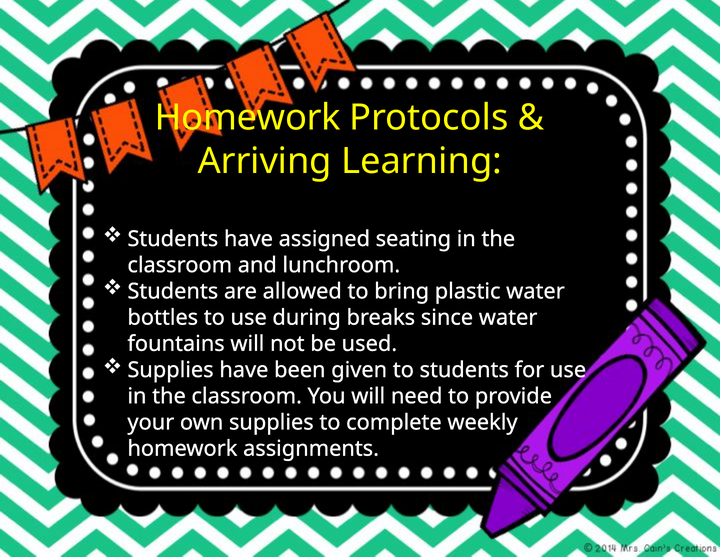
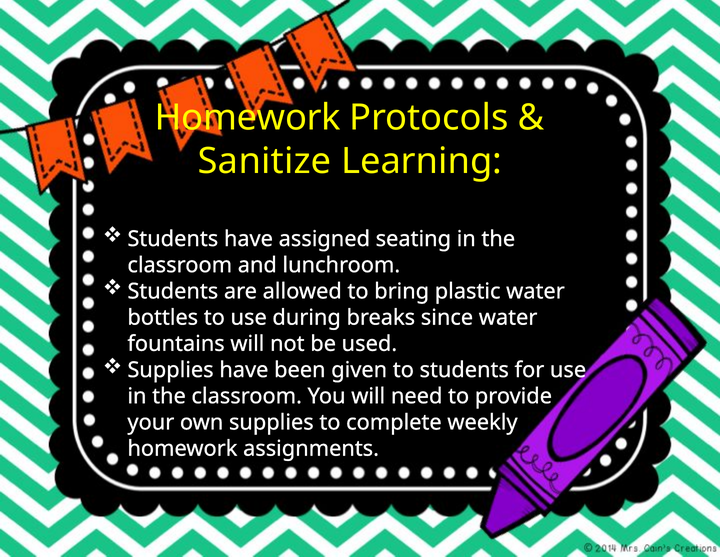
Arriving: Arriving -> Sanitize
